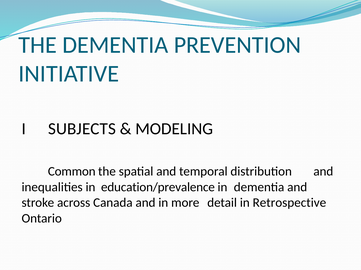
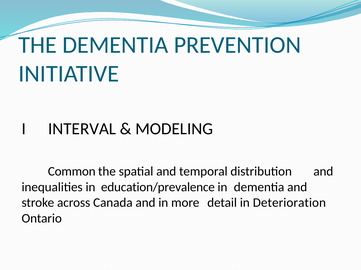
SUBJECTS: SUBJECTS -> INTERVAL
Retrospective: Retrospective -> Deterioration
